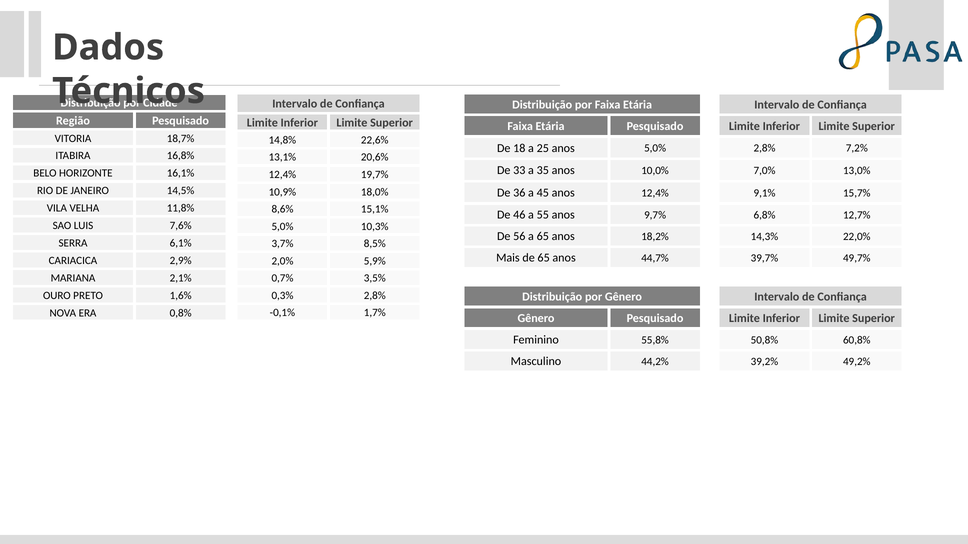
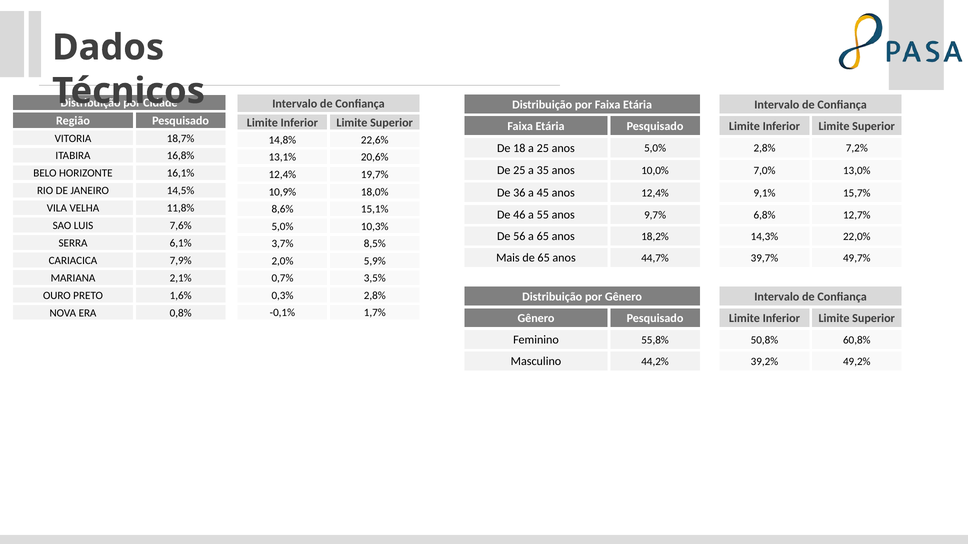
De 33: 33 -> 25
2,9%: 2,9% -> 7,9%
